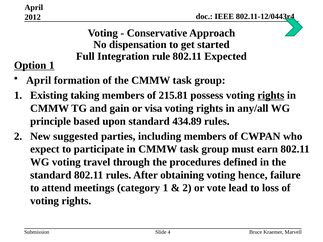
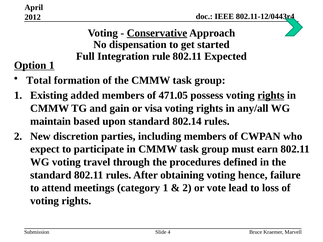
Conservative underline: none -> present
April at (39, 80): April -> Total
taking: taking -> added
215.81: 215.81 -> 471.05
principle: principle -> maintain
434.89: 434.89 -> 802.14
suggested: suggested -> discretion
